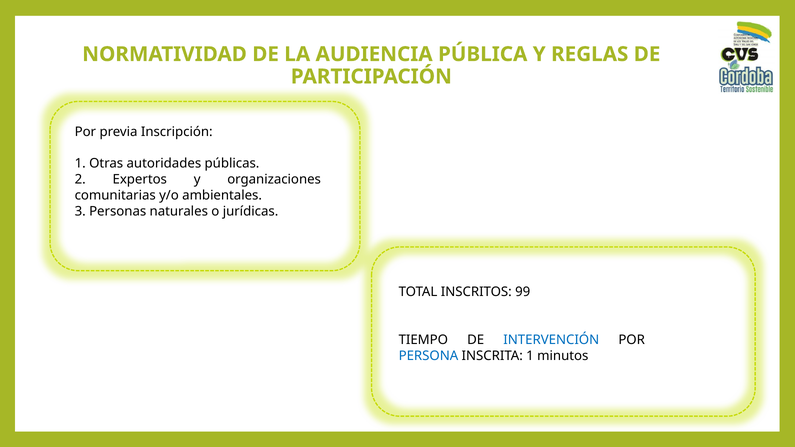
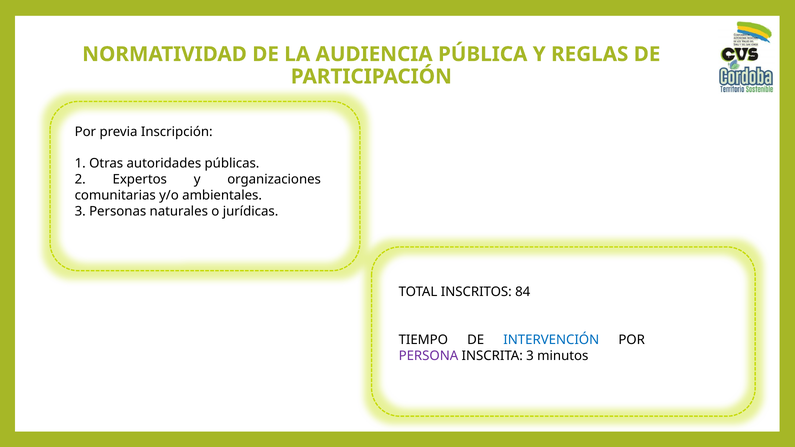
99: 99 -> 84
PERSONA colour: blue -> purple
INSCRITA 1: 1 -> 3
